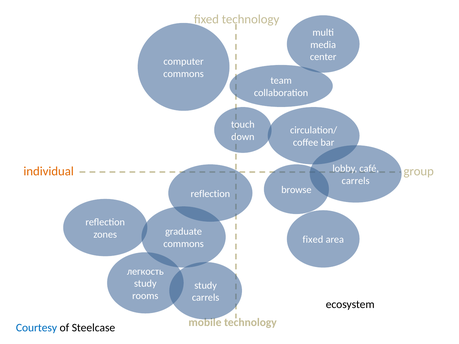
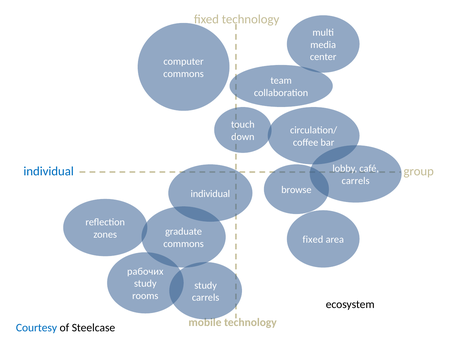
individual at (49, 171) colour: orange -> blue
reflection at (210, 194): reflection -> individual
легкость: легкость -> рабочих
